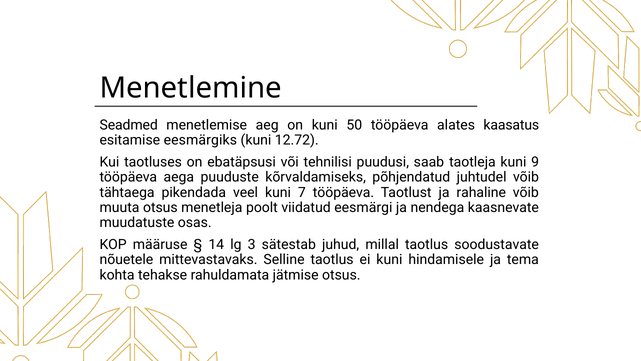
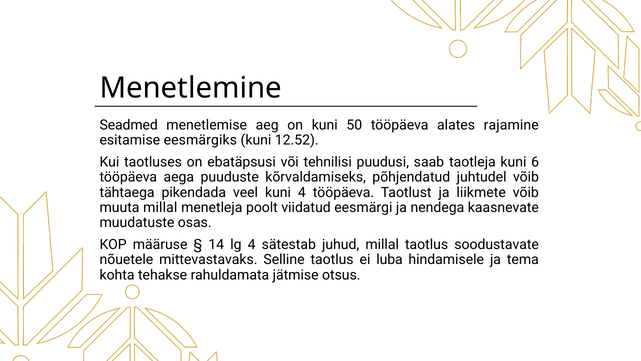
kaasatus: kaasatus -> rajamine
12.72: 12.72 -> 12.52
9: 9 -> 6
kuni 7: 7 -> 4
rahaline: rahaline -> liikmete
muuta otsus: otsus -> millal
lg 3: 3 -> 4
ei kuni: kuni -> luba
